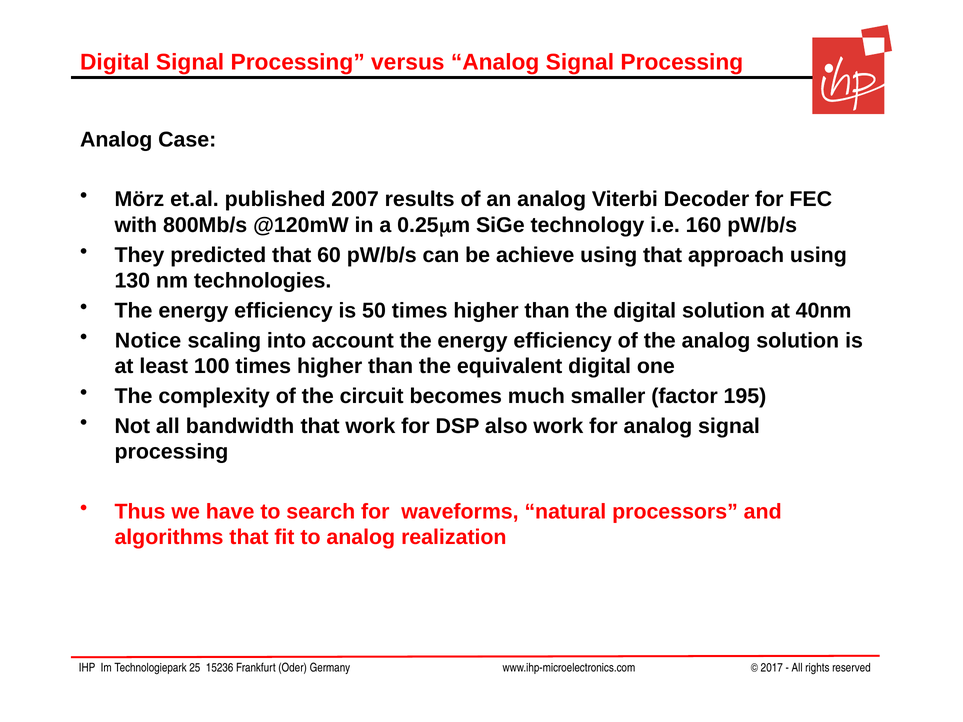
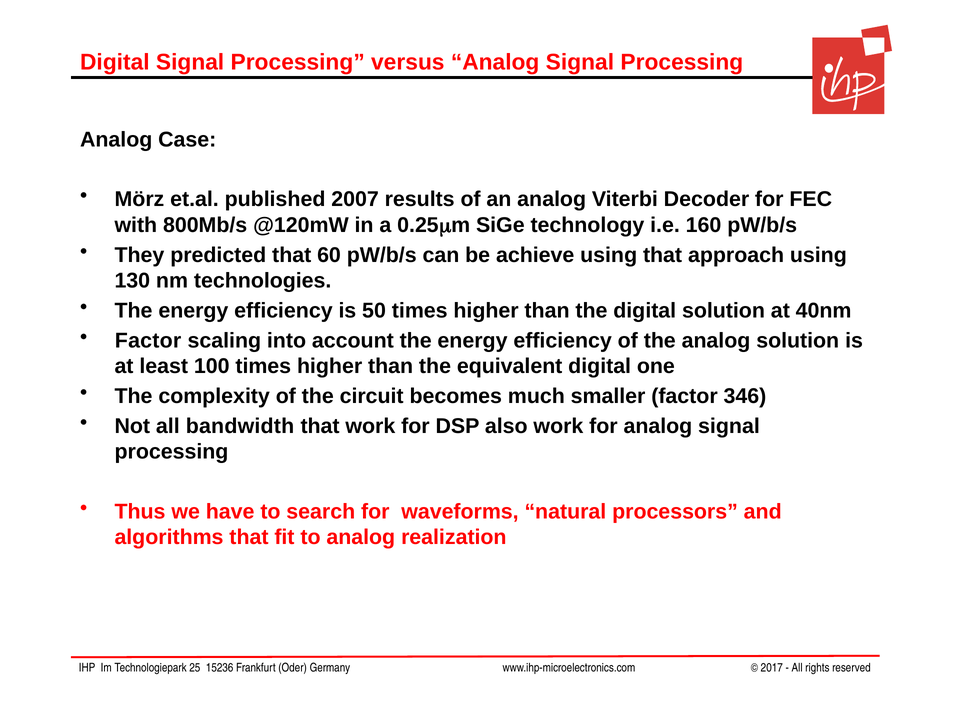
Notice at (148, 341): Notice -> Factor
195: 195 -> 346
